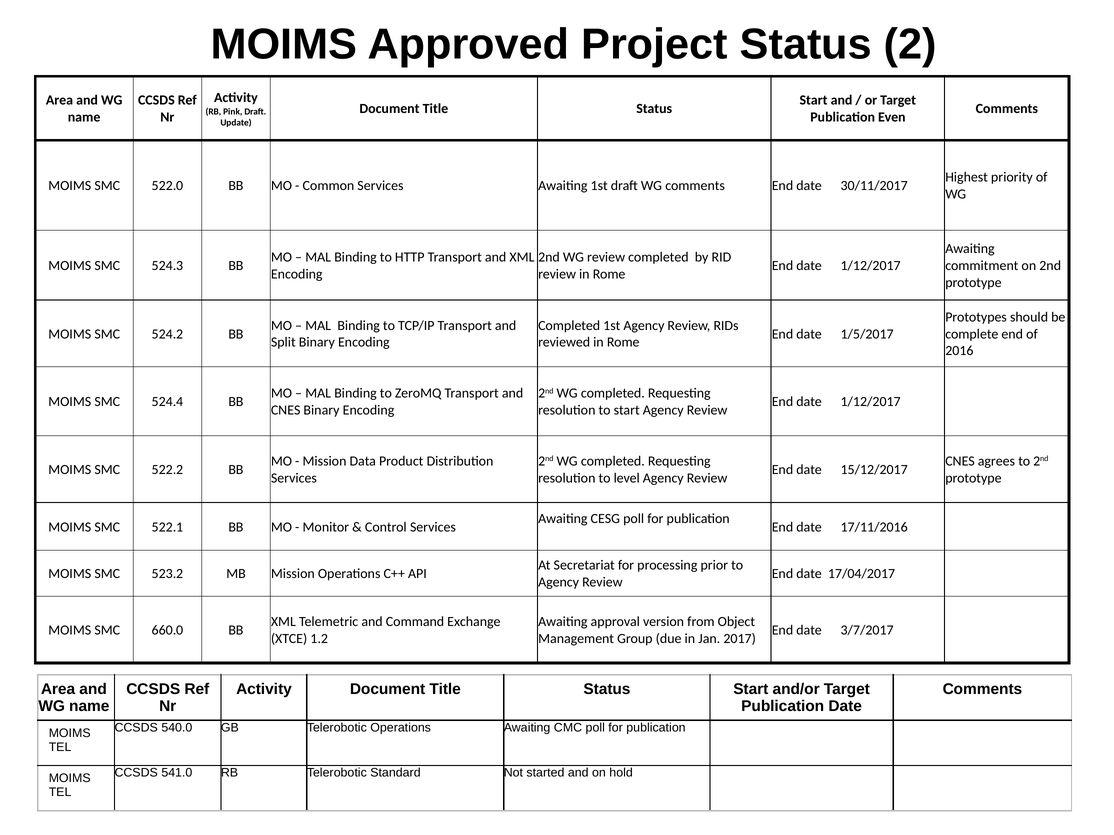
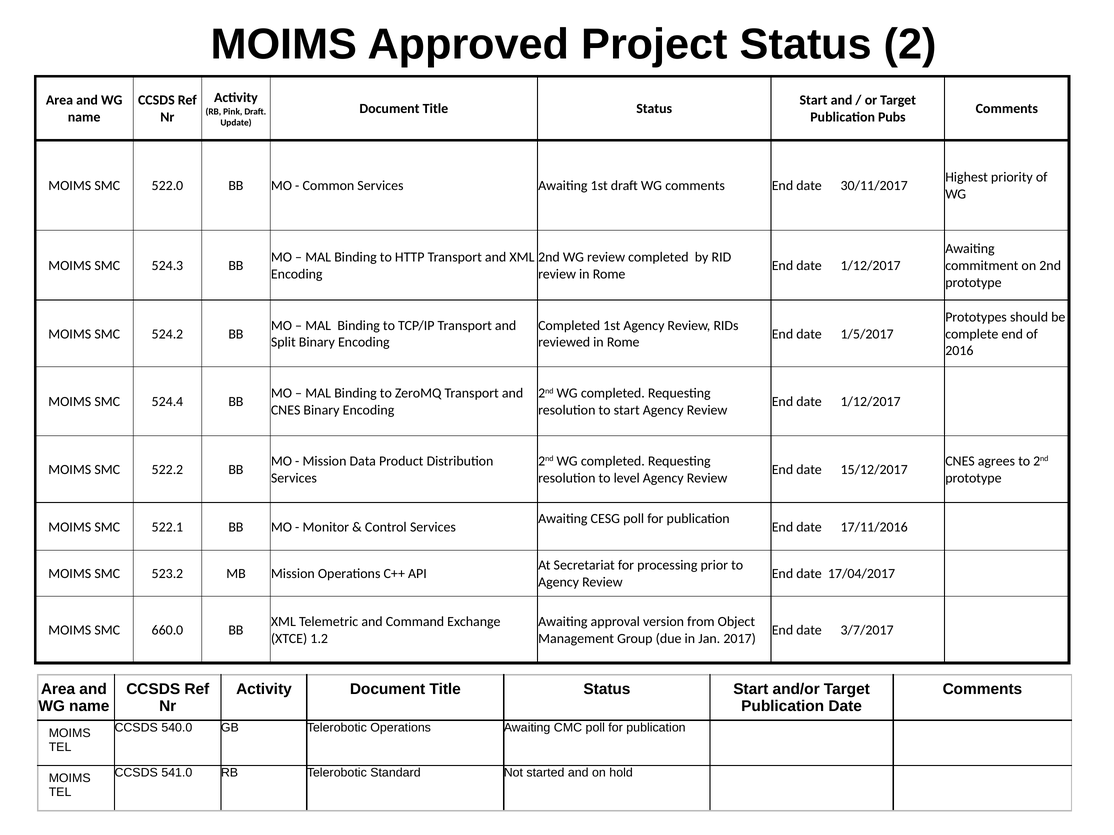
Even: Even -> Pubs
